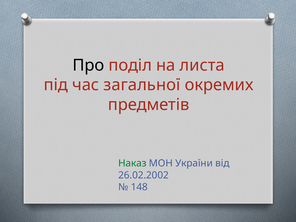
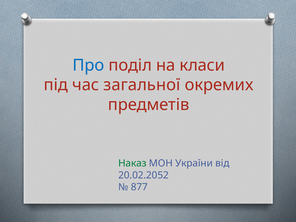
Про colour: black -> blue
листа: листа -> класи
26.02.2002: 26.02.2002 -> 20.02.2052
148: 148 -> 877
